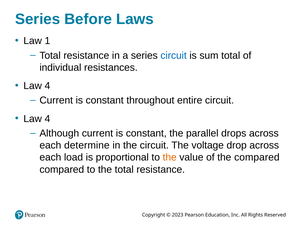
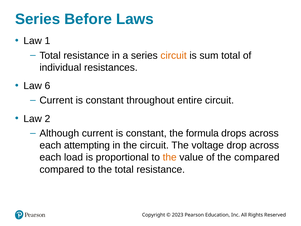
circuit at (174, 55) colour: blue -> orange
4 at (47, 86): 4 -> 6
4 at (47, 119): 4 -> 2
parallel: parallel -> formula
determine: determine -> attempting
